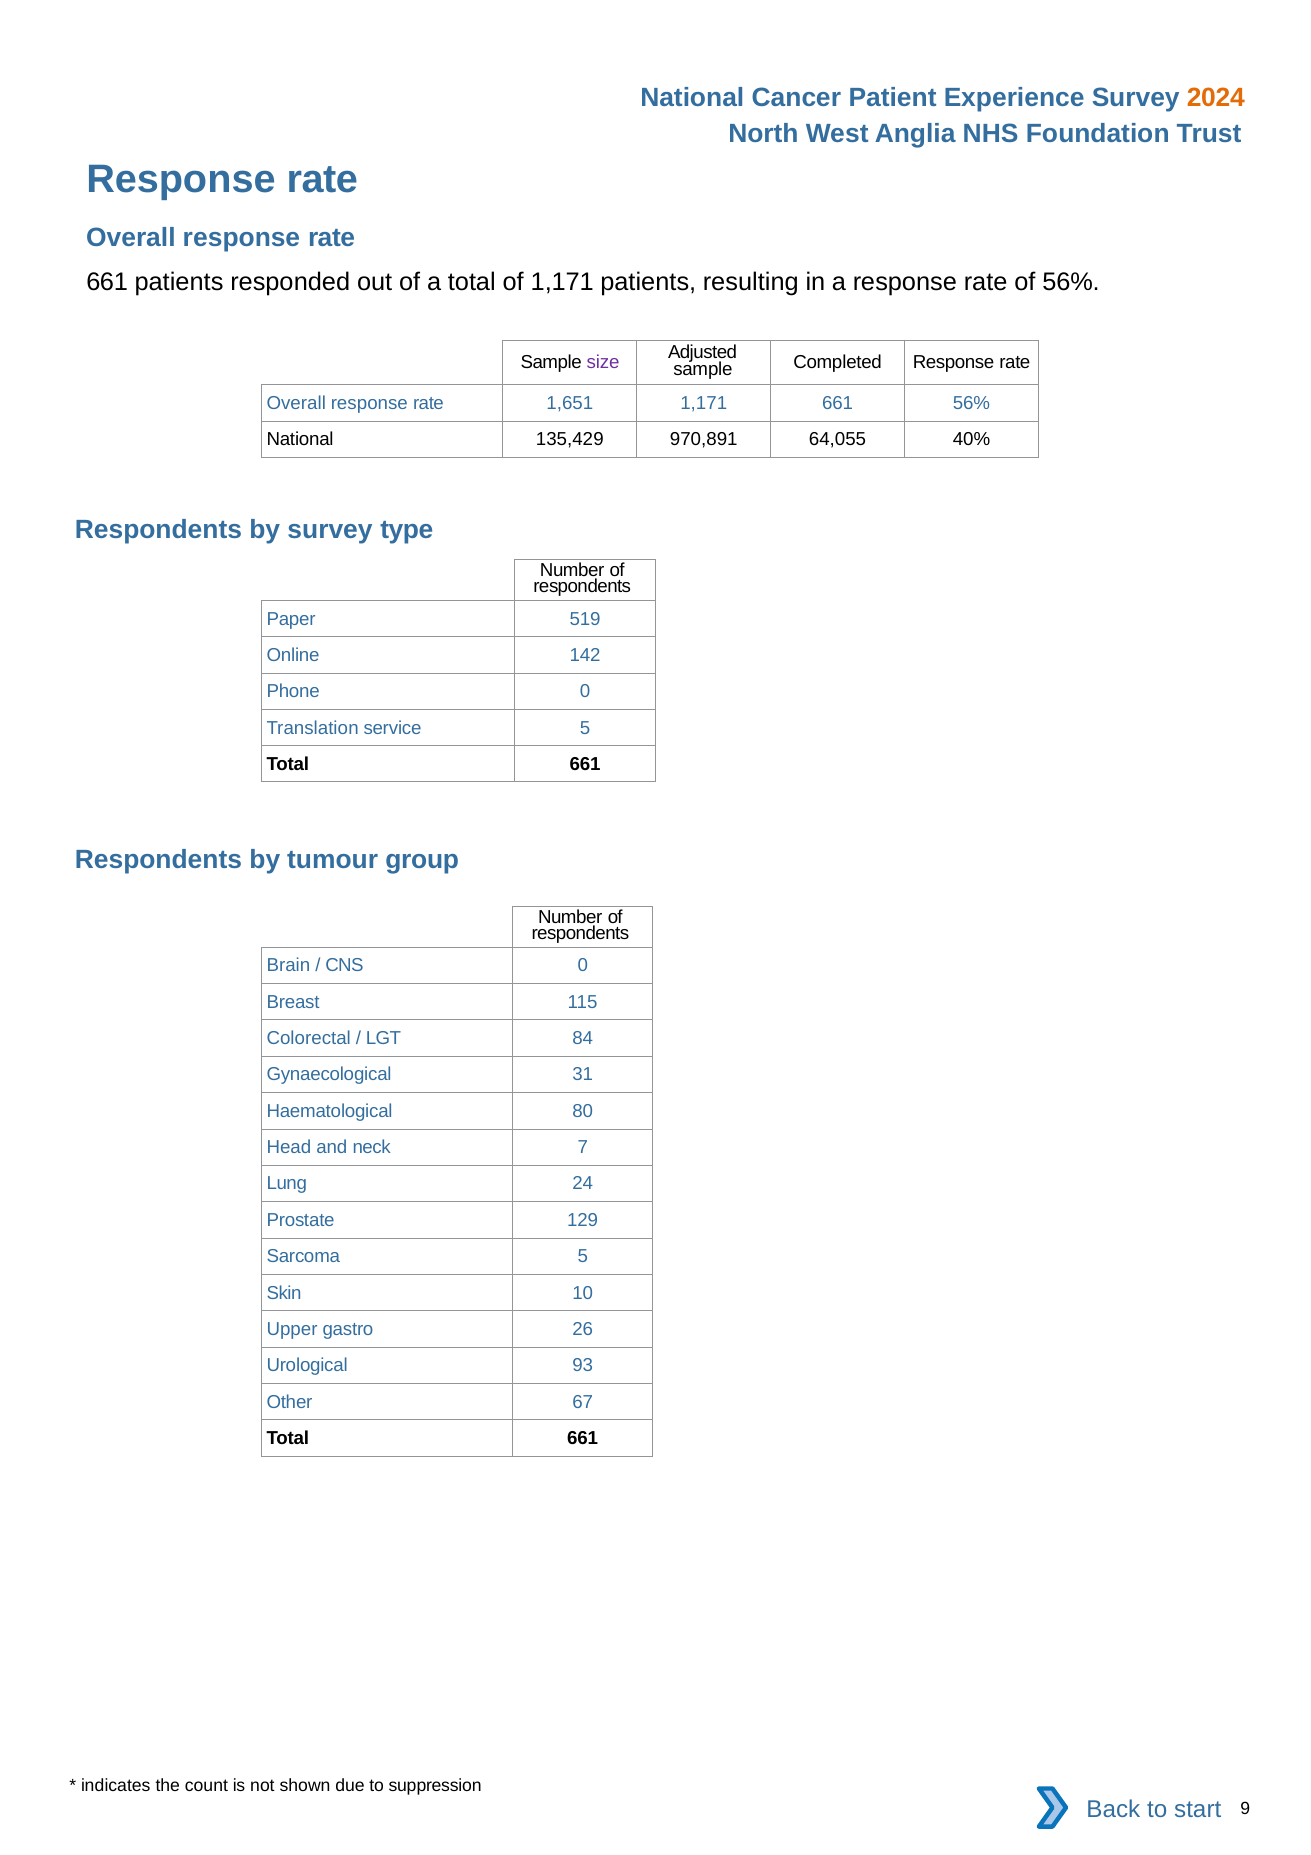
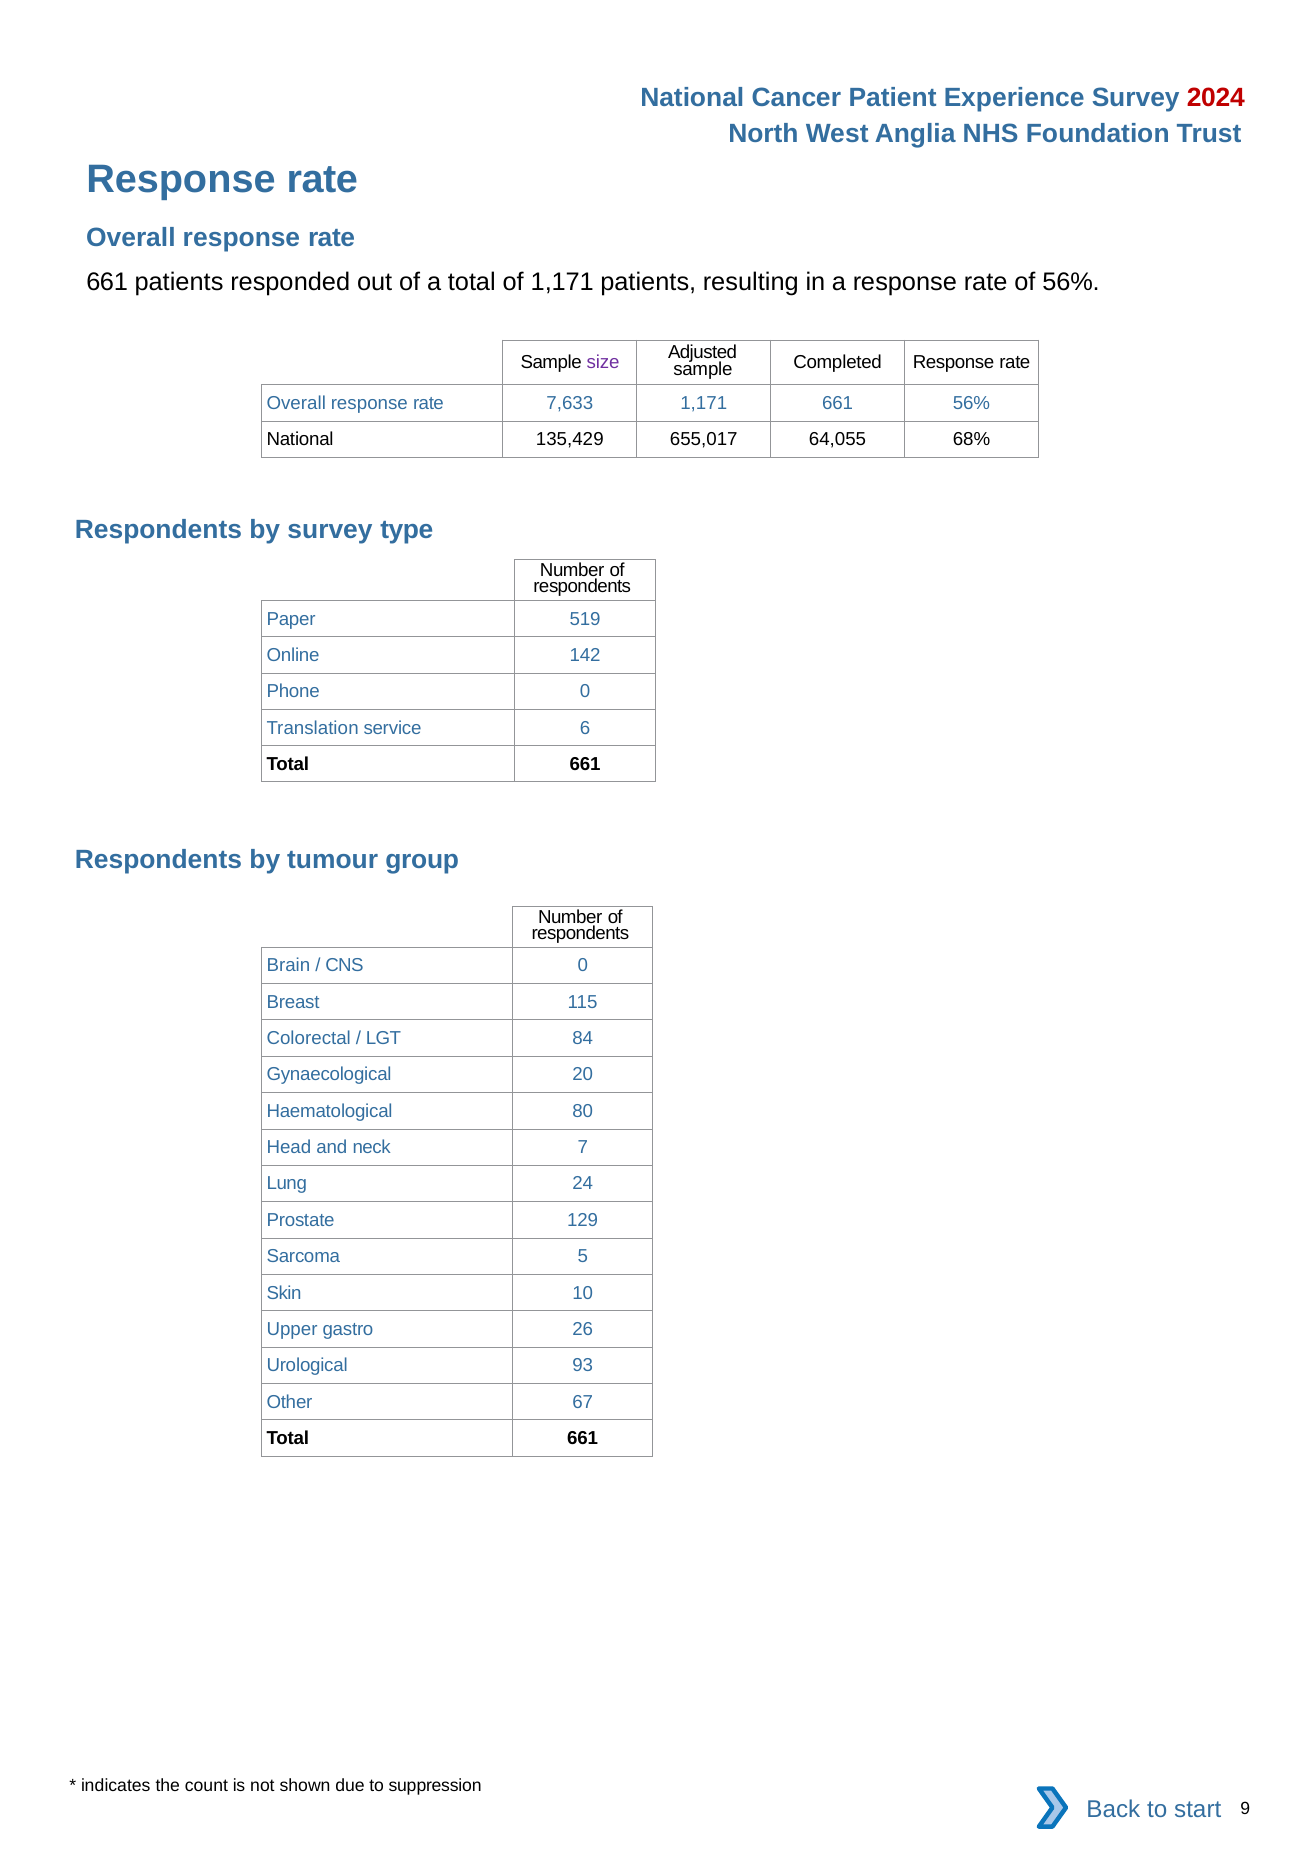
2024 colour: orange -> red
1,651: 1,651 -> 7,633
970,891: 970,891 -> 655,017
40%: 40% -> 68%
service 5: 5 -> 6
31: 31 -> 20
